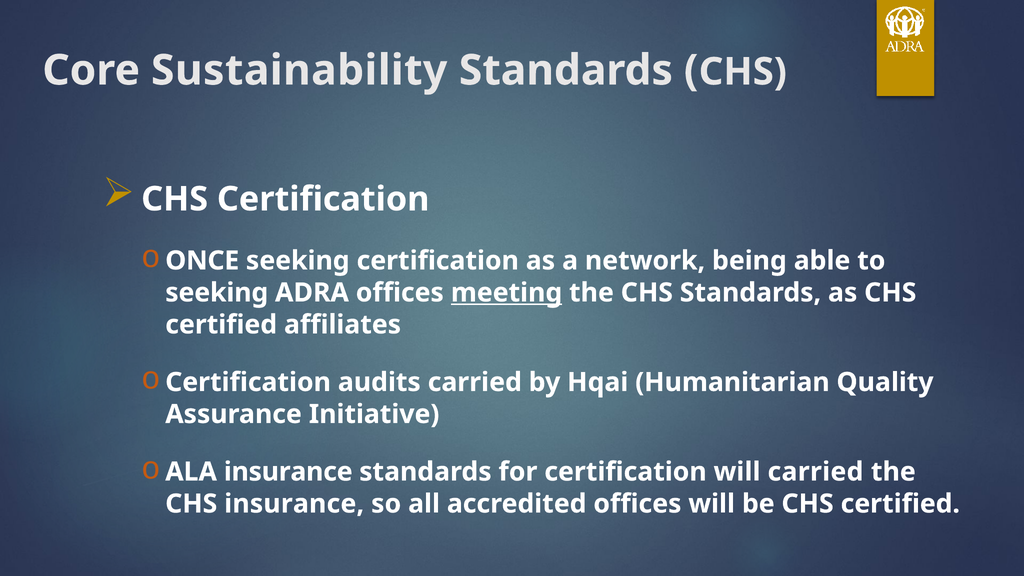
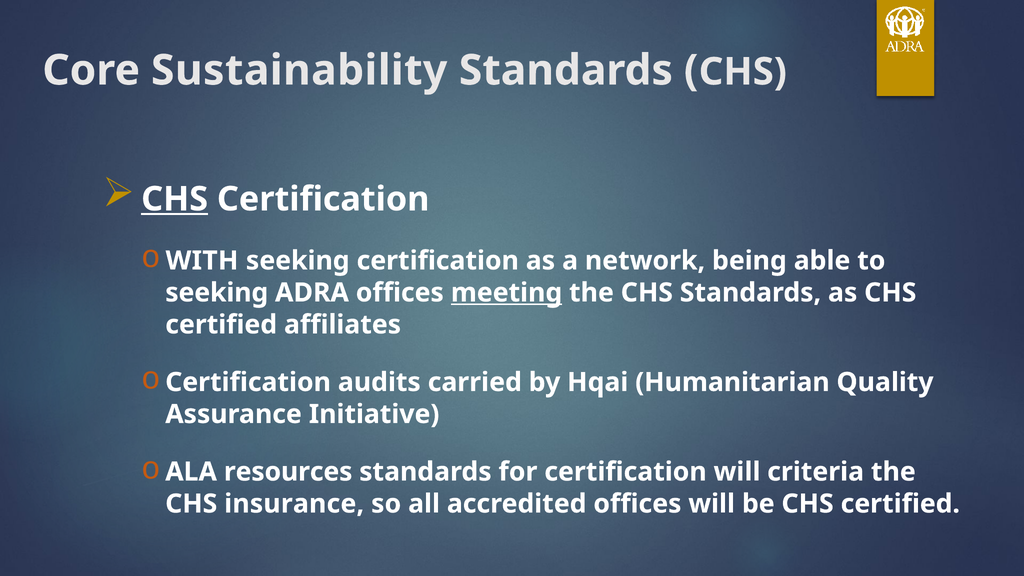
CHS at (175, 199) underline: none -> present
ONCE: ONCE -> WITH
ALA insurance: insurance -> resources
will carried: carried -> criteria
